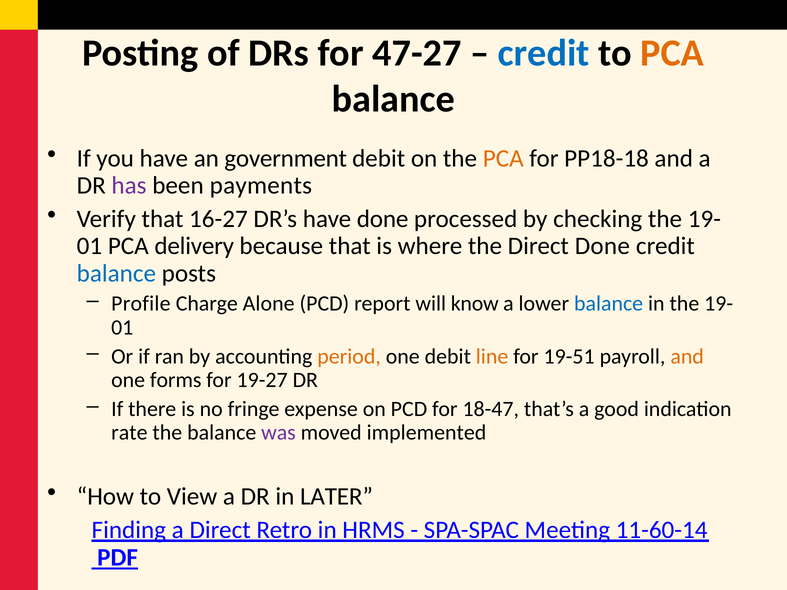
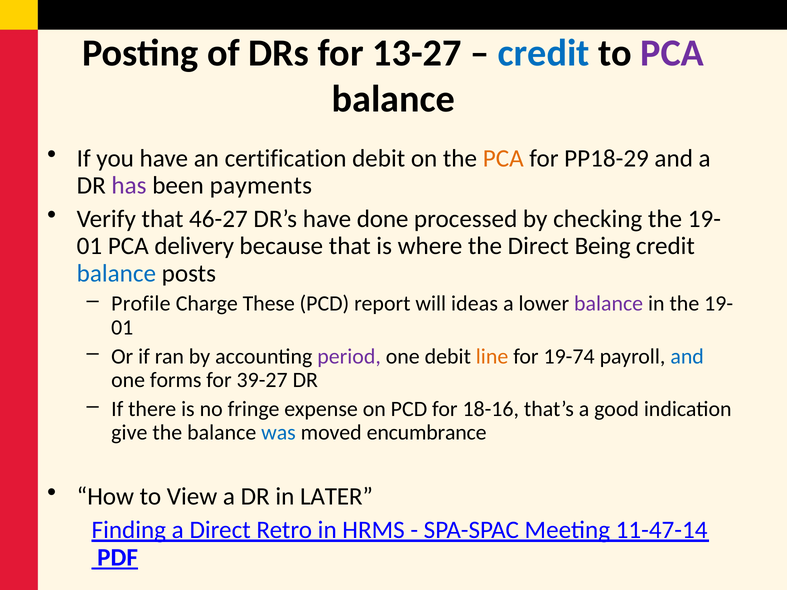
47-27: 47-27 -> 13-27
PCA at (672, 53) colour: orange -> purple
government: government -> certification
PP18-18: PP18-18 -> PP18-29
16-27: 16-27 -> 46-27
Direct Done: Done -> Being
Alone: Alone -> These
know: know -> ideas
balance at (609, 304) colour: blue -> purple
period colour: orange -> purple
19-51: 19-51 -> 19-74
and at (687, 357) colour: orange -> blue
19-27: 19-27 -> 39-27
18-47: 18-47 -> 18-16
rate: rate -> give
was colour: purple -> blue
implemented: implemented -> encumbrance
11-60-14: 11-60-14 -> 11-47-14
